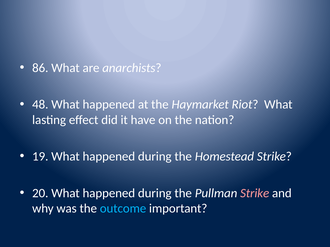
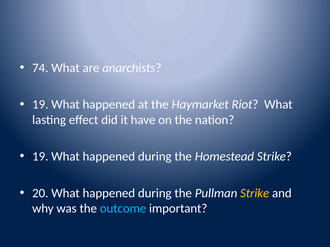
86: 86 -> 74
48 at (40, 105): 48 -> 19
Strike at (255, 193) colour: pink -> yellow
